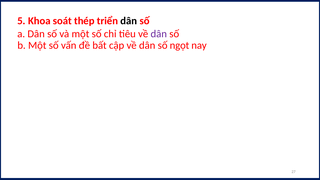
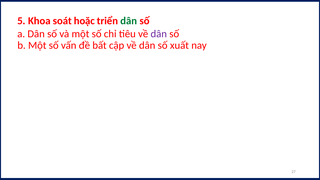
thép: thép -> hoặc
dân at (129, 21) colour: black -> green
ngọt: ngọt -> xuất
